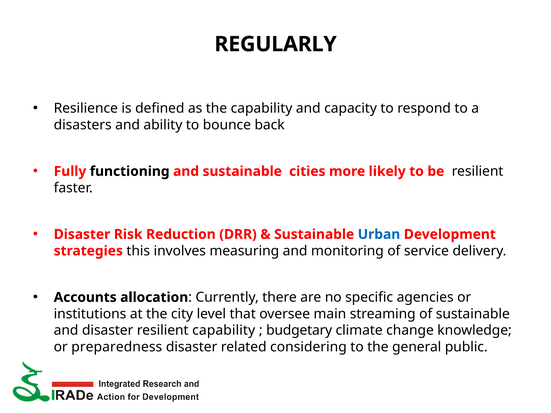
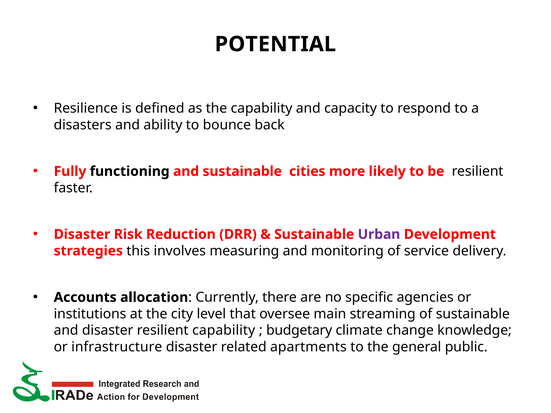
REGULARLY: REGULARLY -> POTENTIAL
Urban colour: blue -> purple
preparedness: preparedness -> infrastructure
considering: considering -> apartments
